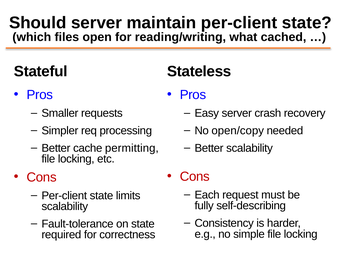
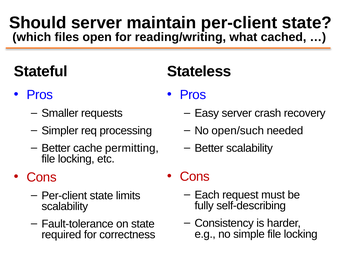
open/copy: open/copy -> open/such
